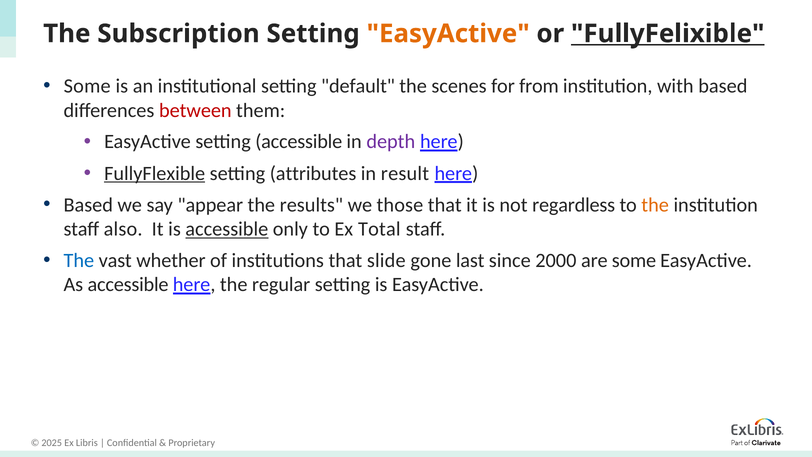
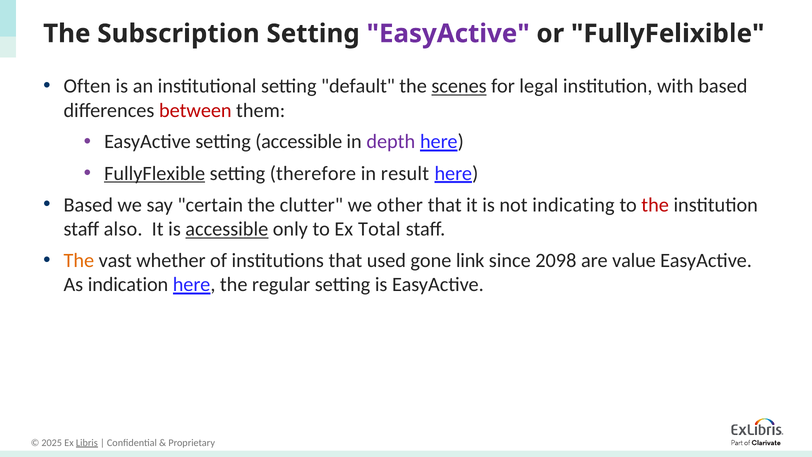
EasyActive at (448, 34) colour: orange -> purple
FullyFelixible underline: present -> none
Some at (87, 86): Some -> Often
scenes underline: none -> present
from: from -> legal
attributes: attributes -> therefore
appear: appear -> certain
results: results -> clutter
those: those -> other
regardless: regardless -> indicating
the at (655, 205) colour: orange -> red
The at (79, 260) colour: blue -> orange
slide: slide -> used
last: last -> link
2000: 2000 -> 2098
are some: some -> value
As accessible: accessible -> indication
Libris underline: none -> present
